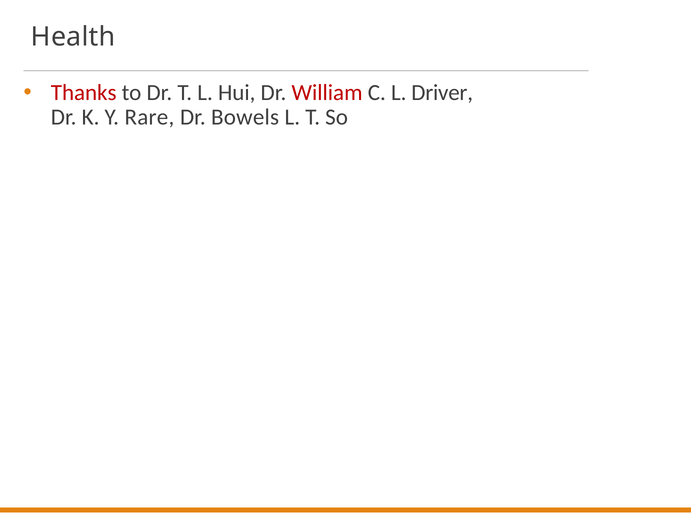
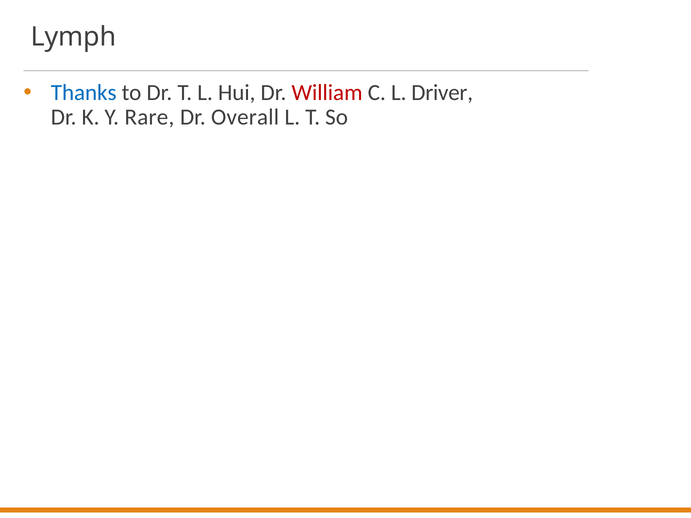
Health: Health -> Lymph
Thanks colour: red -> blue
Bowels: Bowels -> Overall
